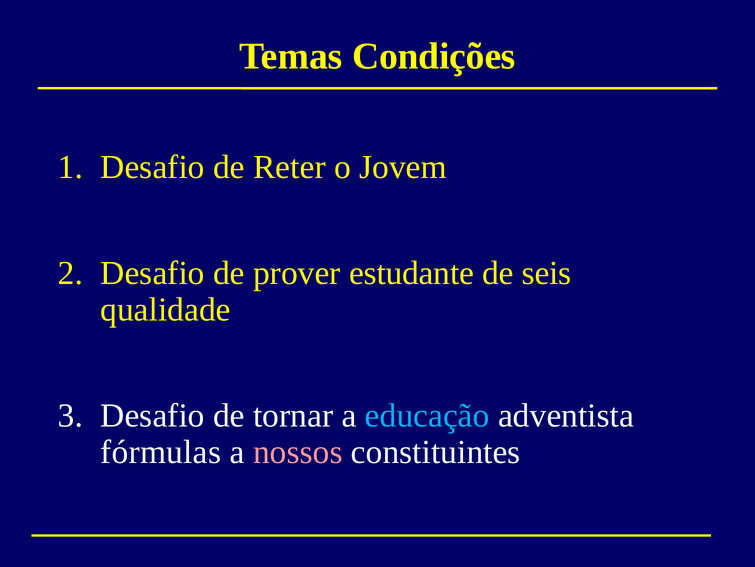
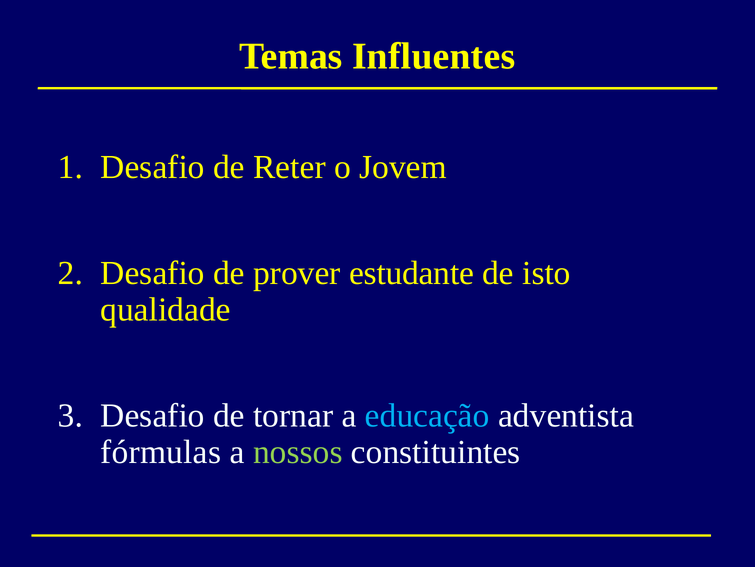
Condições: Condições -> Influentes
seis: seis -> isto
nossos colour: pink -> light green
